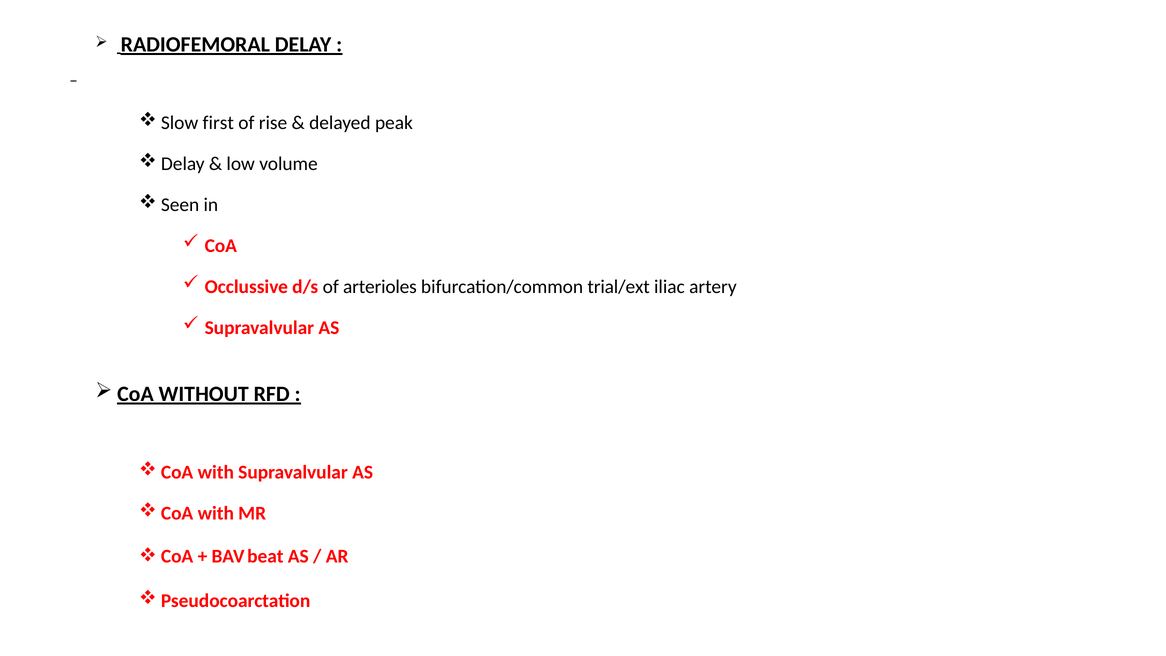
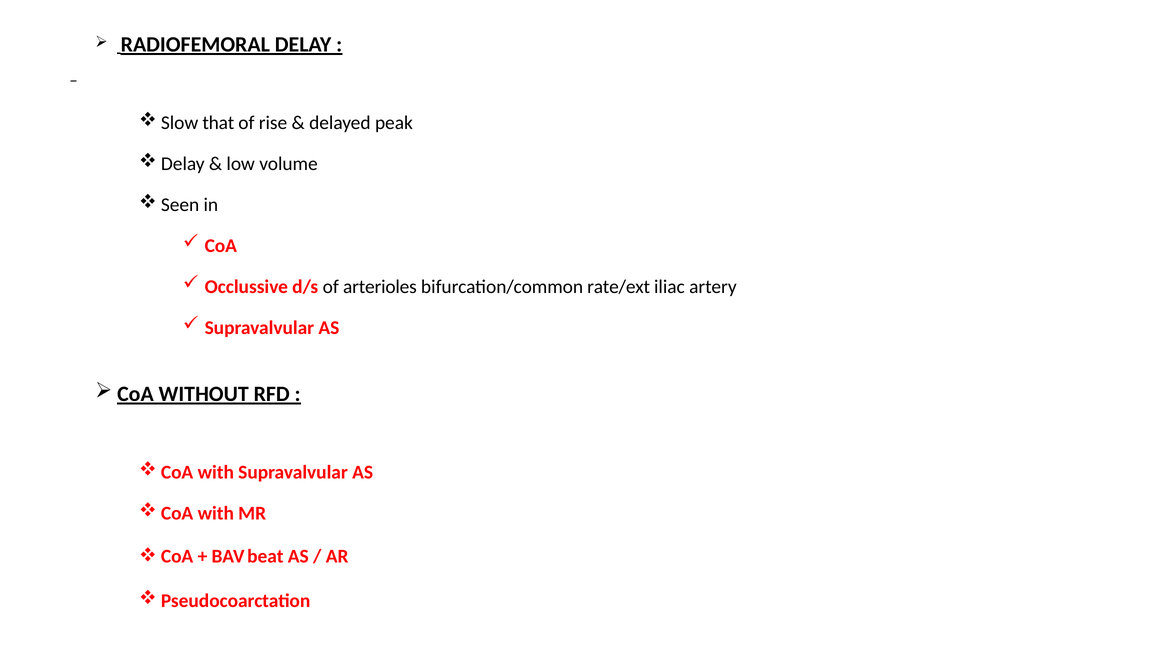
first: first -> that
trial/ext: trial/ext -> rate/ext
